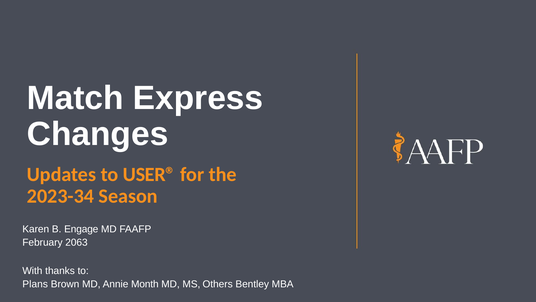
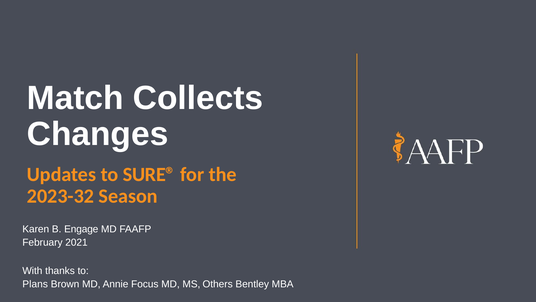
Express: Express -> Collects
USER®: USER® -> SURE®
2023-34: 2023-34 -> 2023-32
2063: 2063 -> 2021
Month: Month -> Focus
